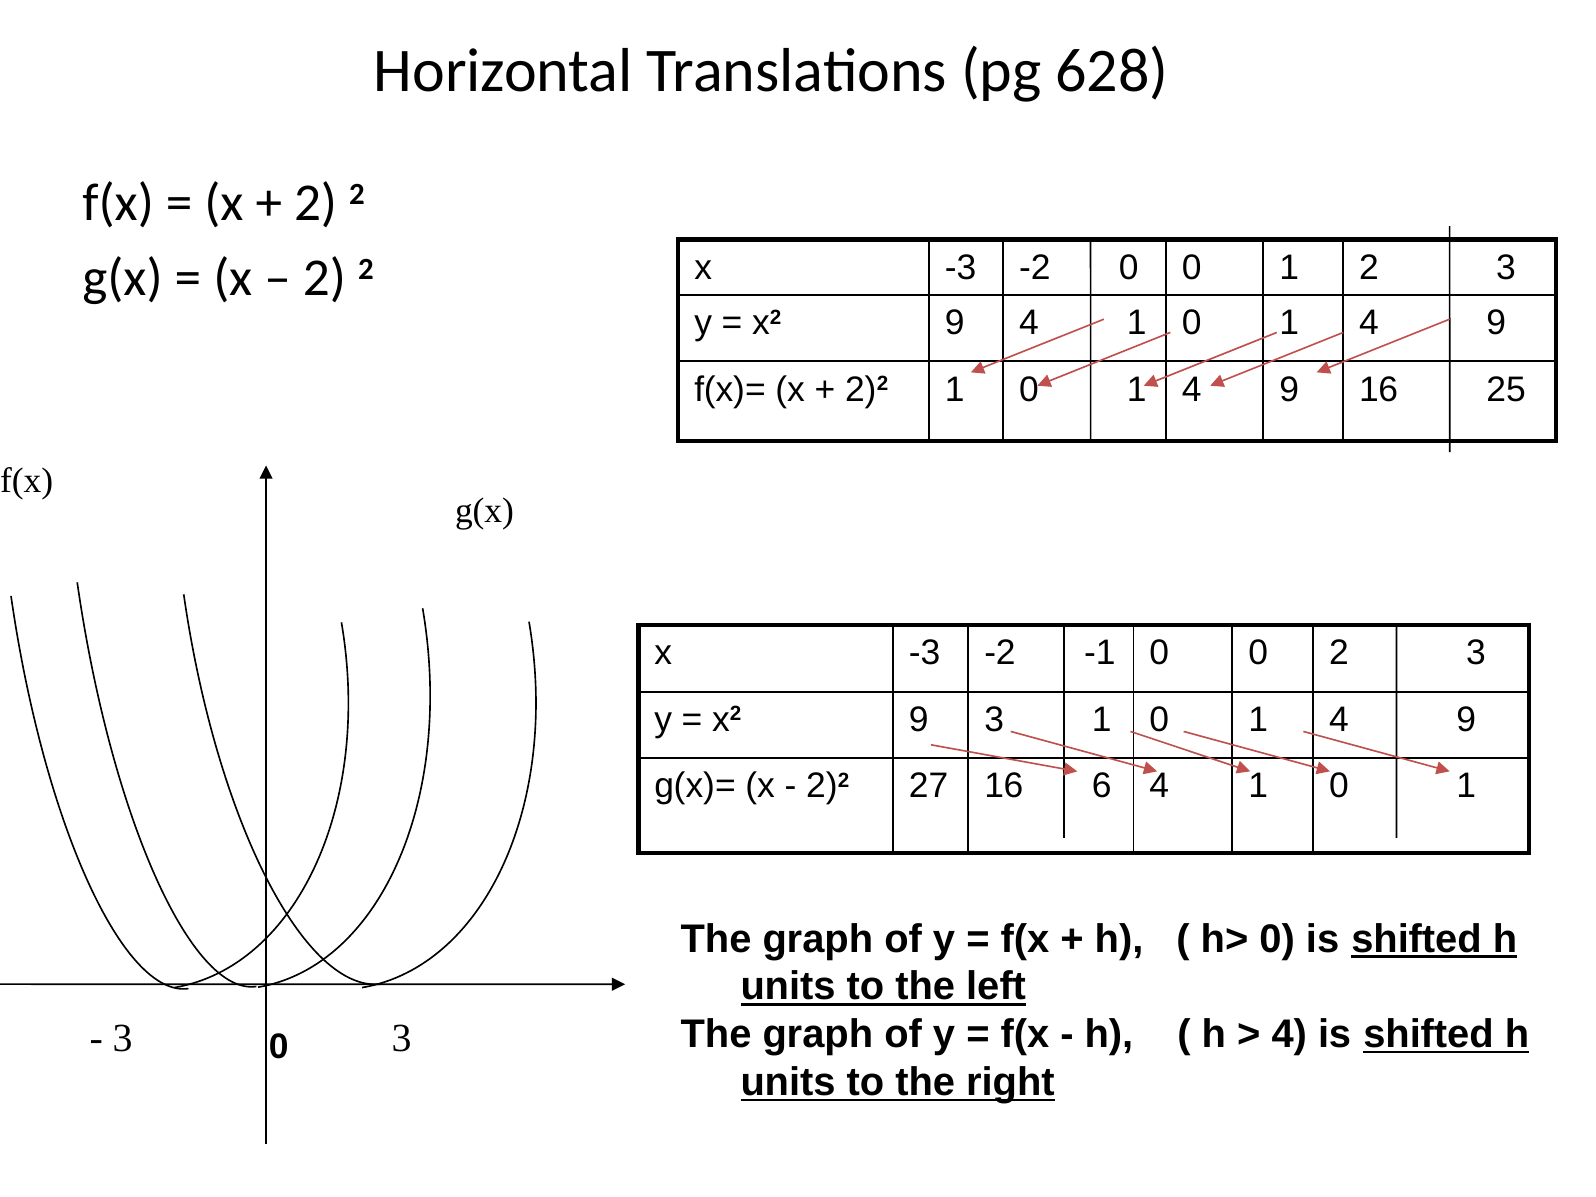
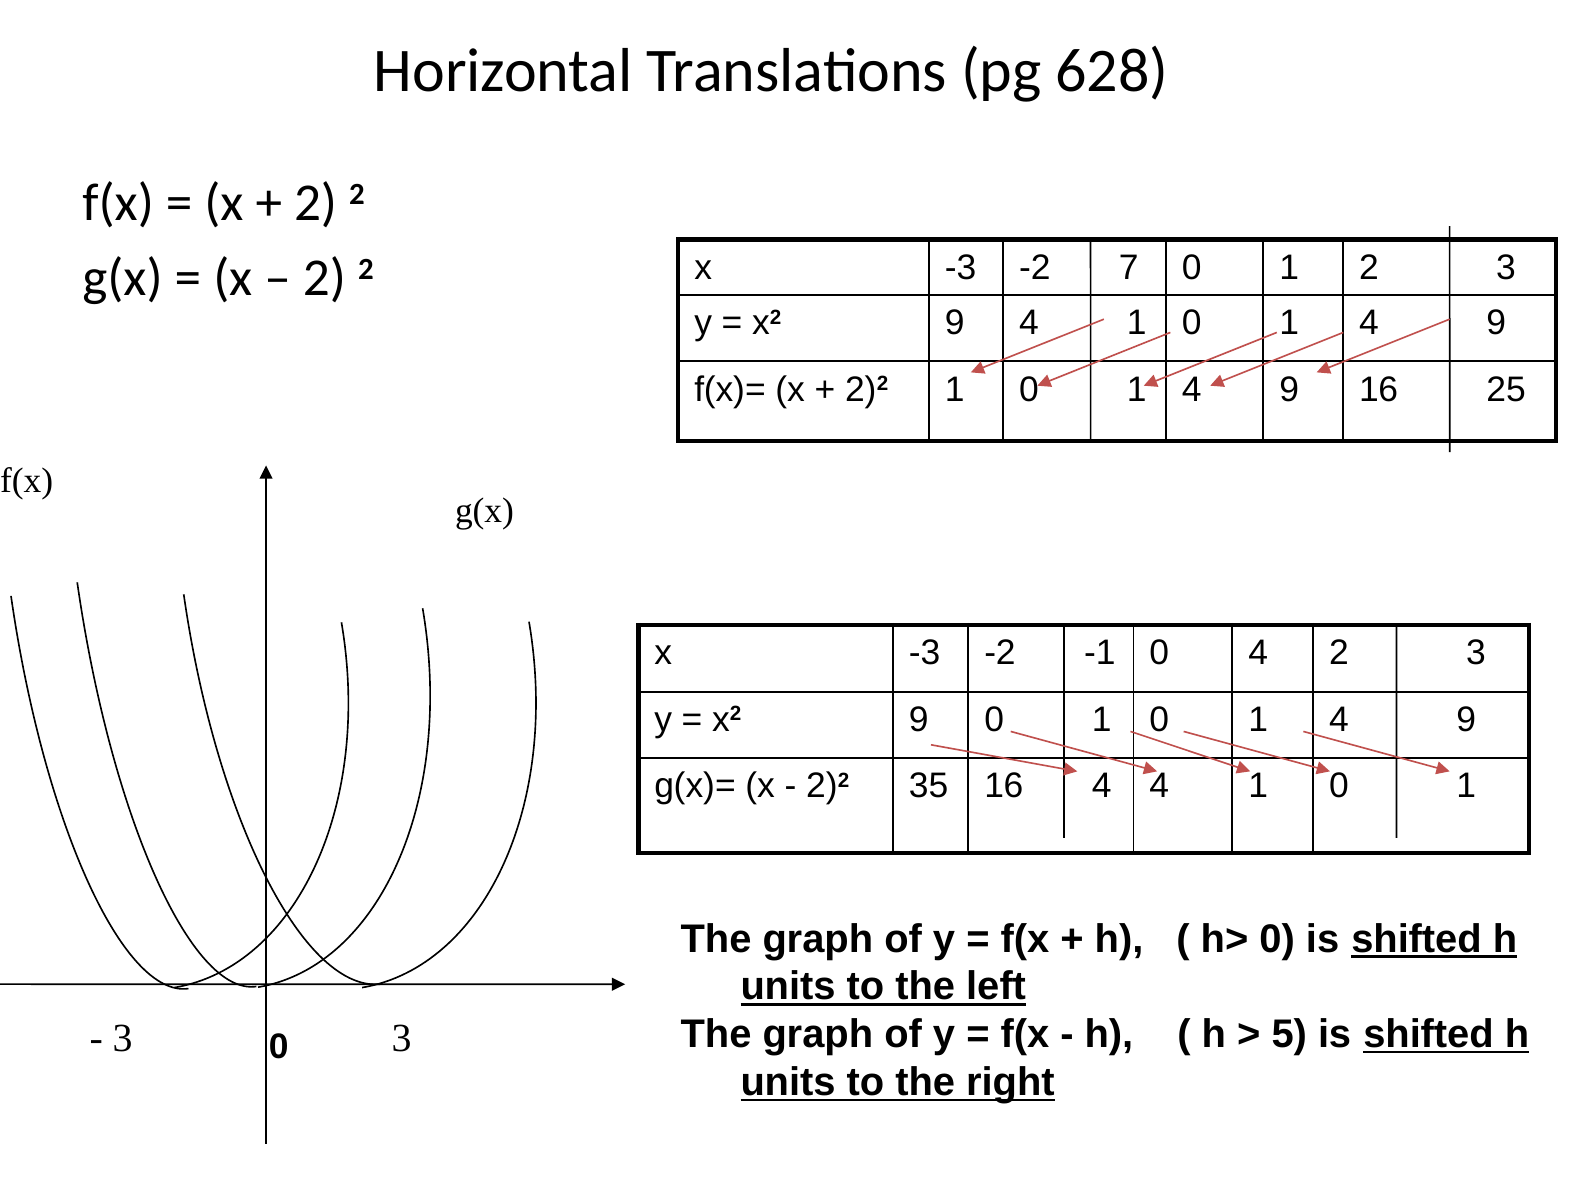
-2 0: 0 -> 7
-1 0 0: 0 -> 4
9 3: 3 -> 0
27: 27 -> 35
16 6: 6 -> 4
4 at (1289, 1035): 4 -> 5
